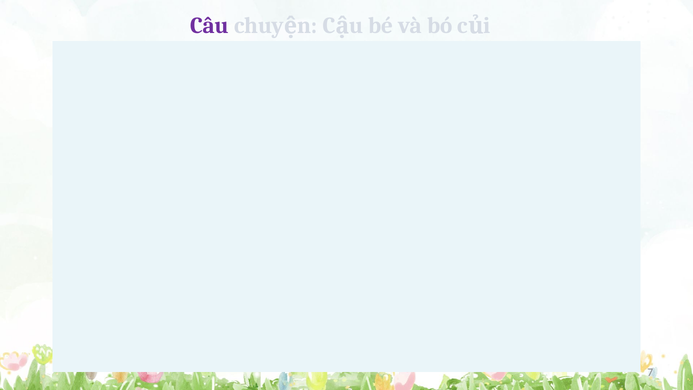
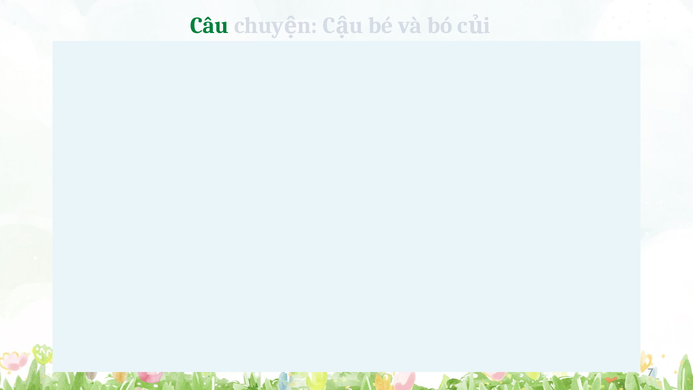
Câu colour: purple -> green
